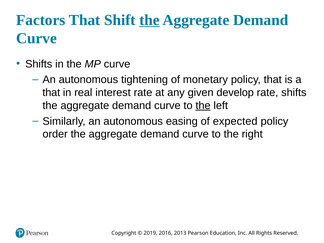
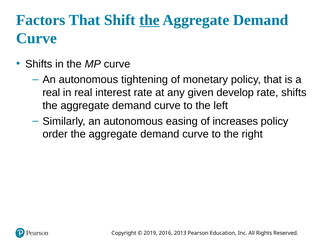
that at (51, 93): that -> real
the at (203, 106) underline: present -> none
expected: expected -> increases
